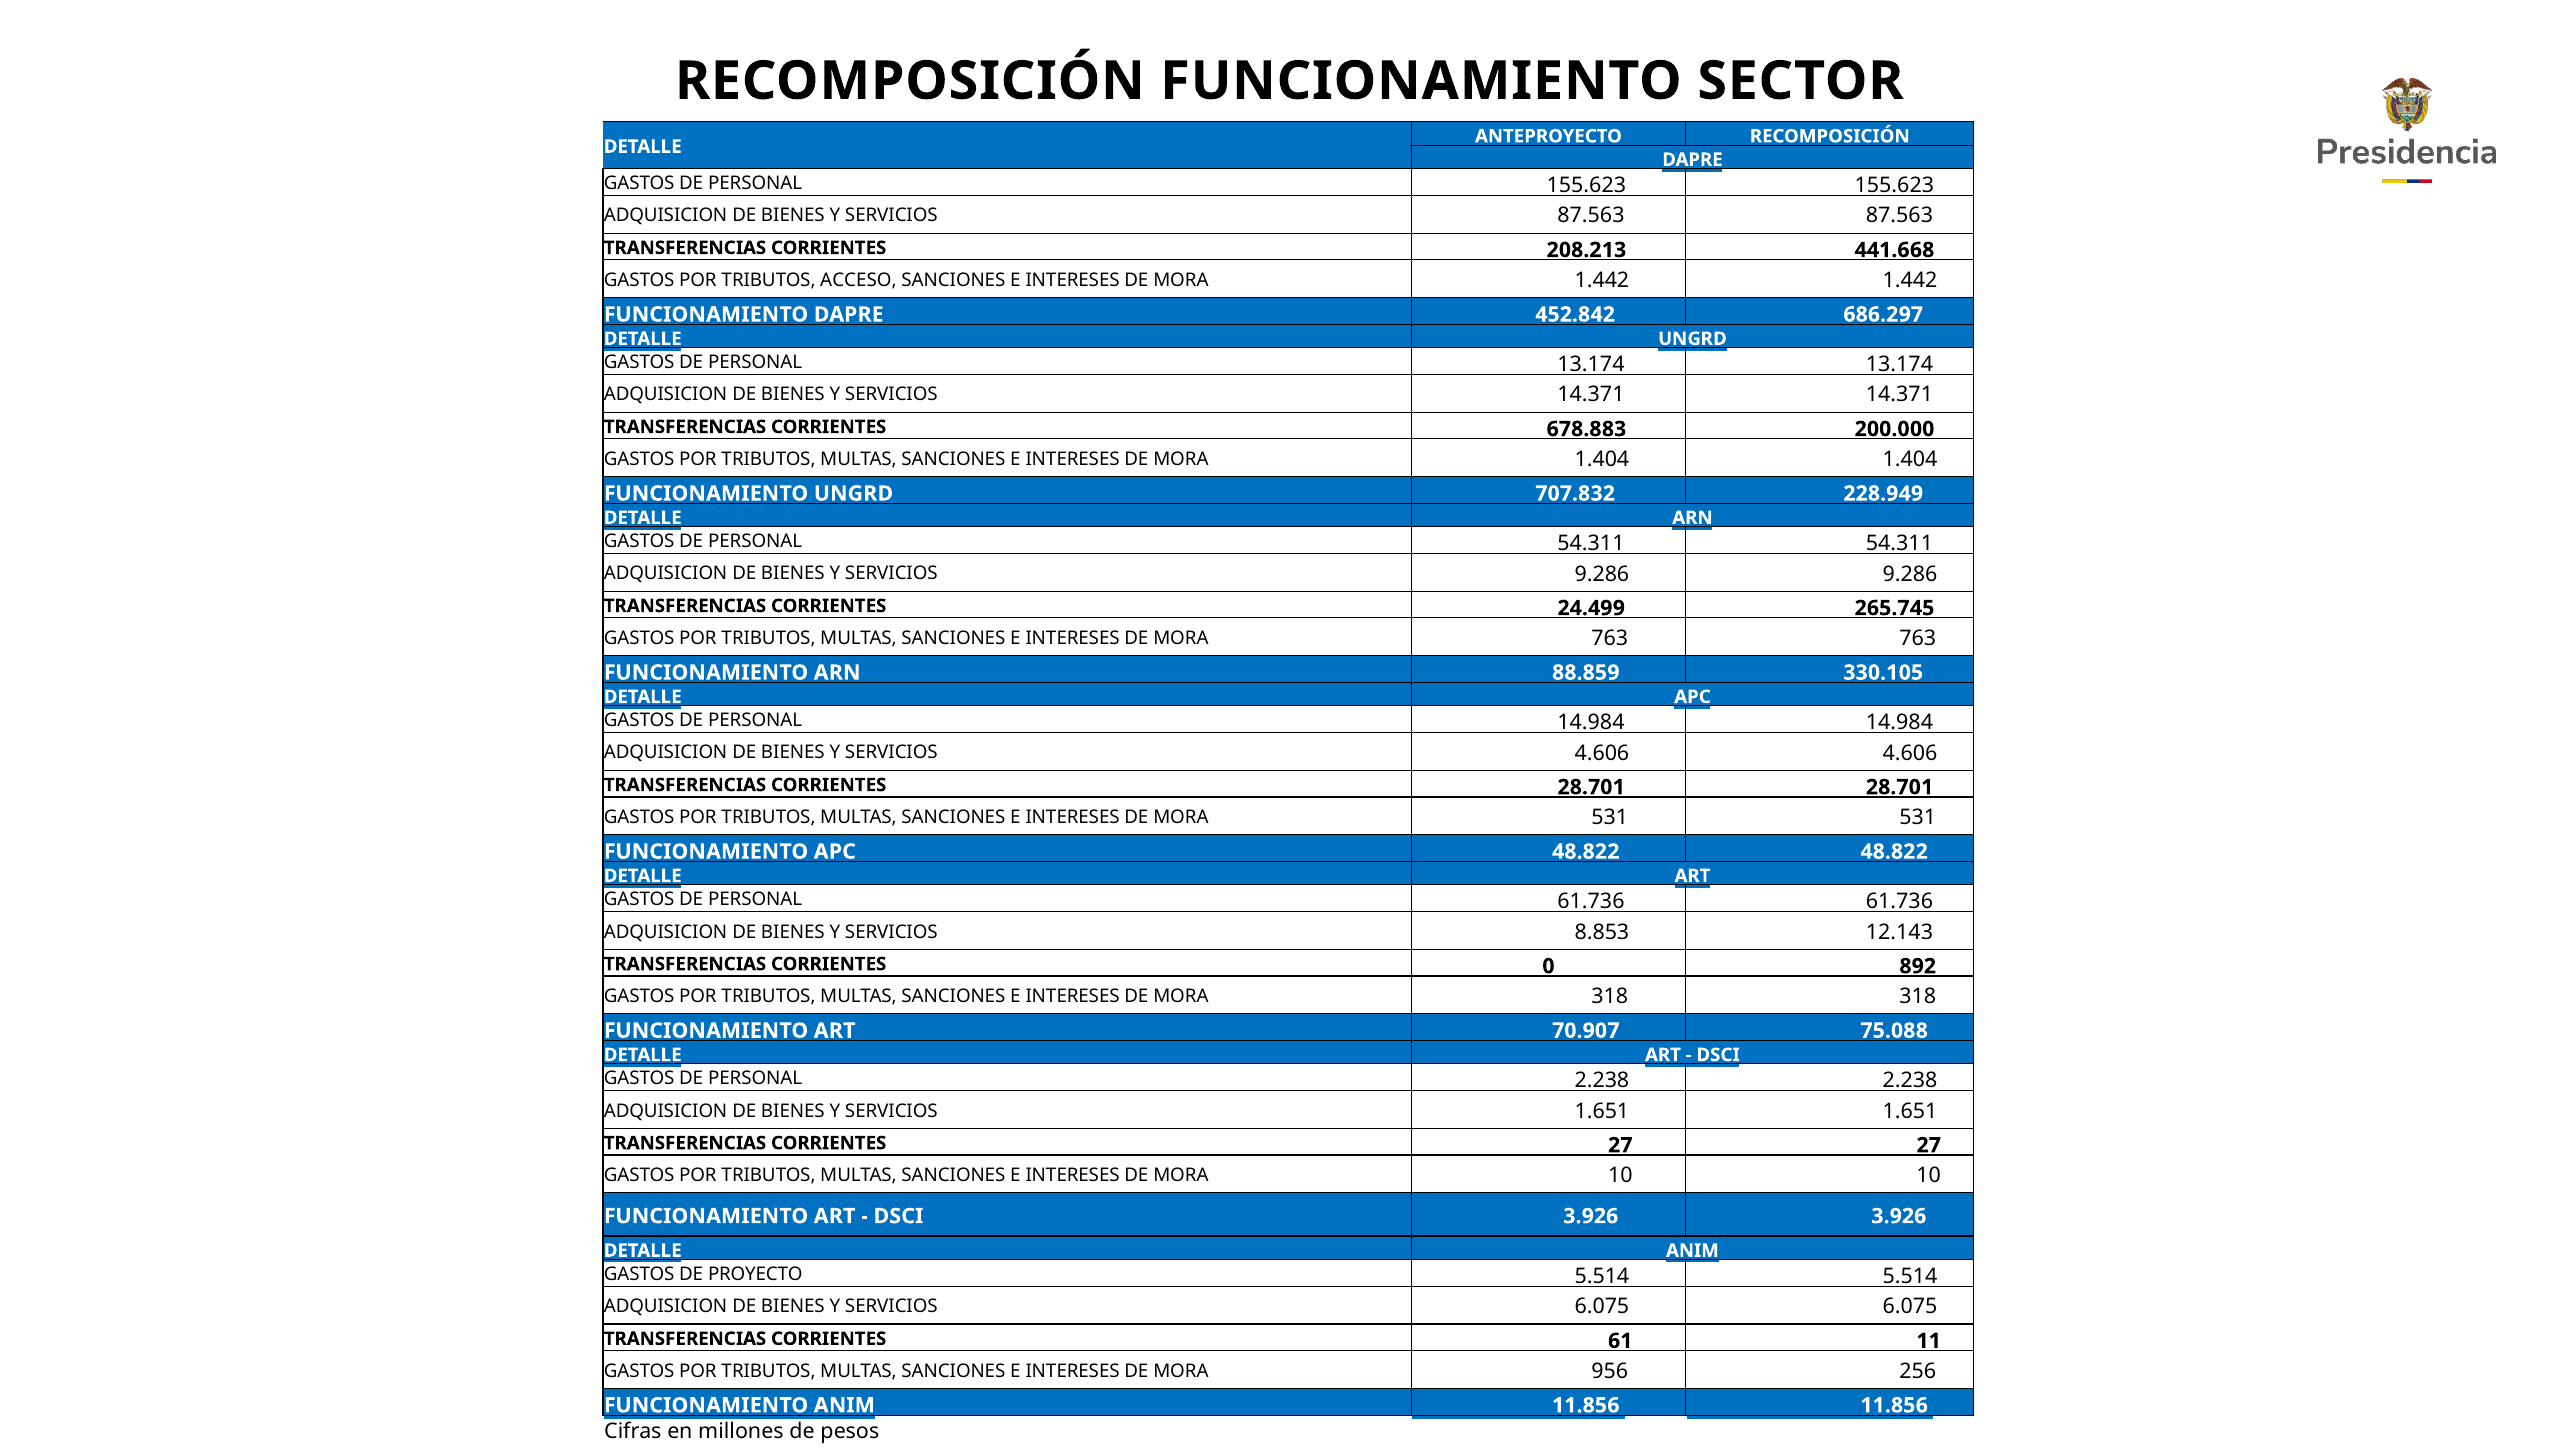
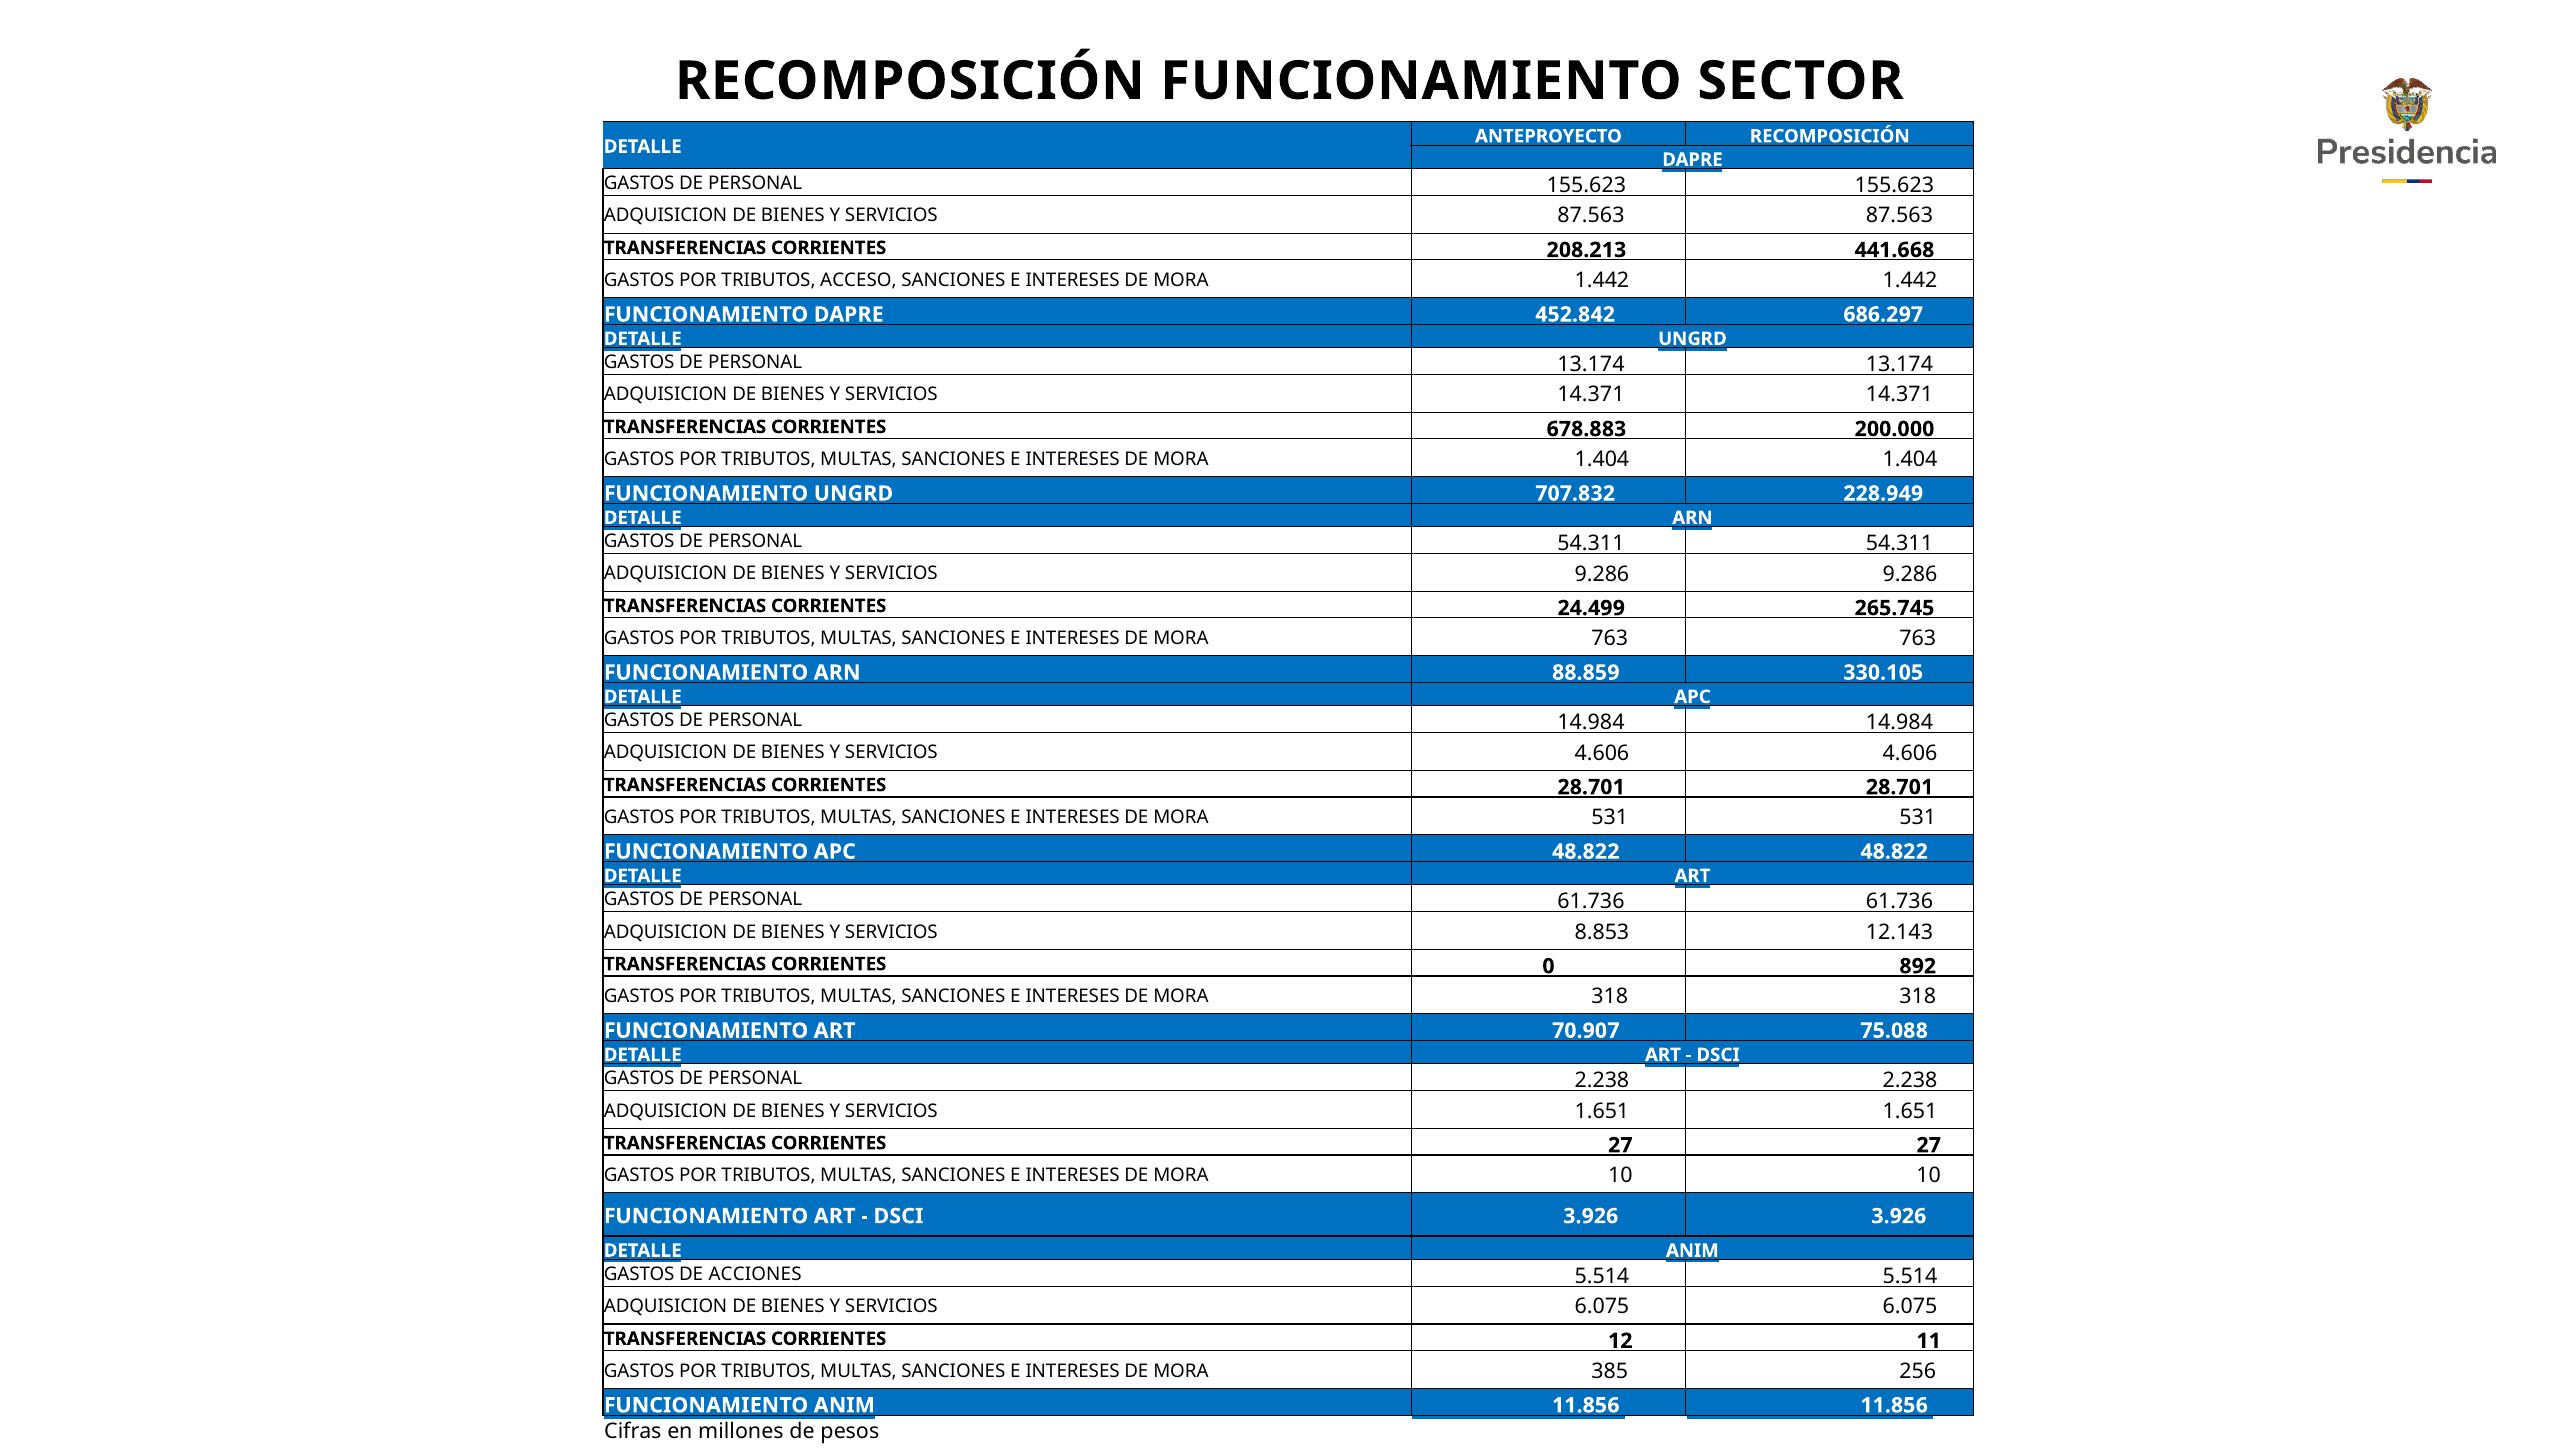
PROYECTO: PROYECTO -> ACCIONES
61: 61 -> 12
956: 956 -> 385
